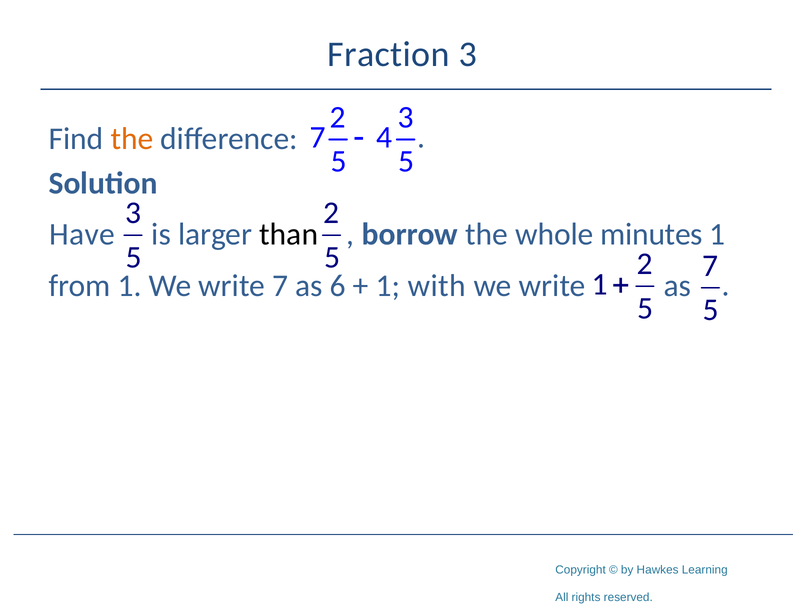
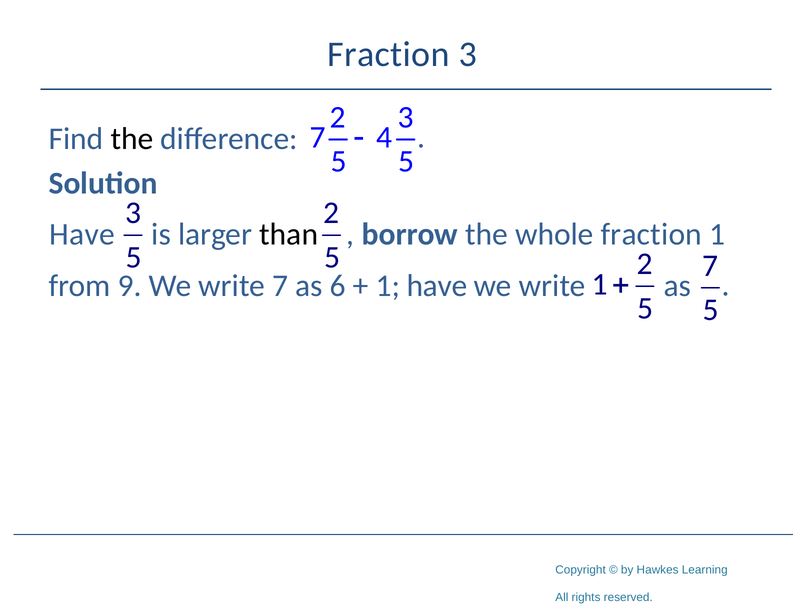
the at (132, 139) colour: orange -> black
whole minutes: minutes -> fraction
from 1: 1 -> 9
1 with: with -> have
